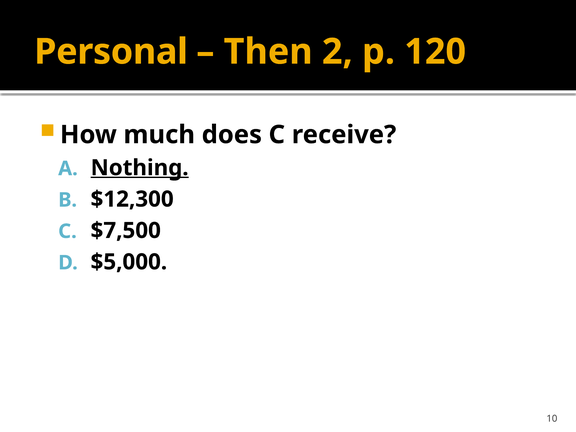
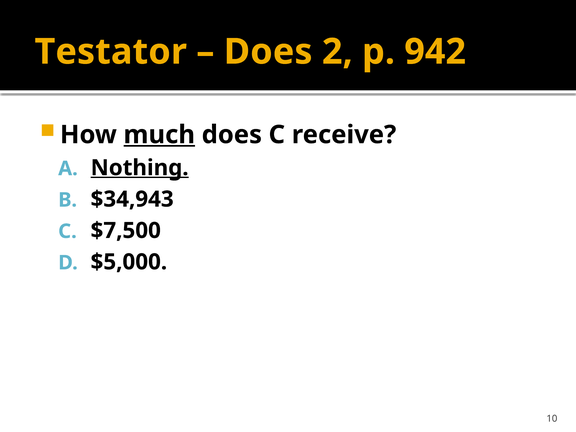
Personal: Personal -> Testator
Then at (268, 52): Then -> Does
120: 120 -> 942
much underline: none -> present
$12,300: $12,300 -> $34,943
